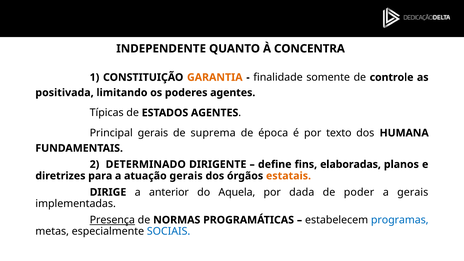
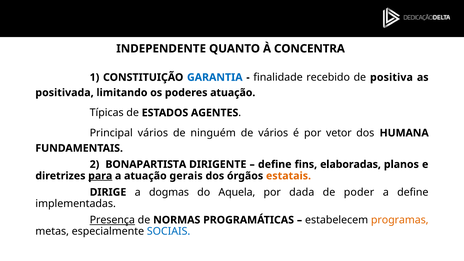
GARANTIA colour: orange -> blue
somente: somente -> recebido
controle: controle -> positiva
poderes agentes: agentes -> atuação
Principal gerais: gerais -> vários
suprema: suprema -> ninguém
de época: época -> vários
texto: texto -> vetor
DETERMINADO: DETERMINADO -> BONAPARTISTA
para underline: none -> present
anterior: anterior -> dogmas
a gerais: gerais -> define
programas colour: blue -> orange
